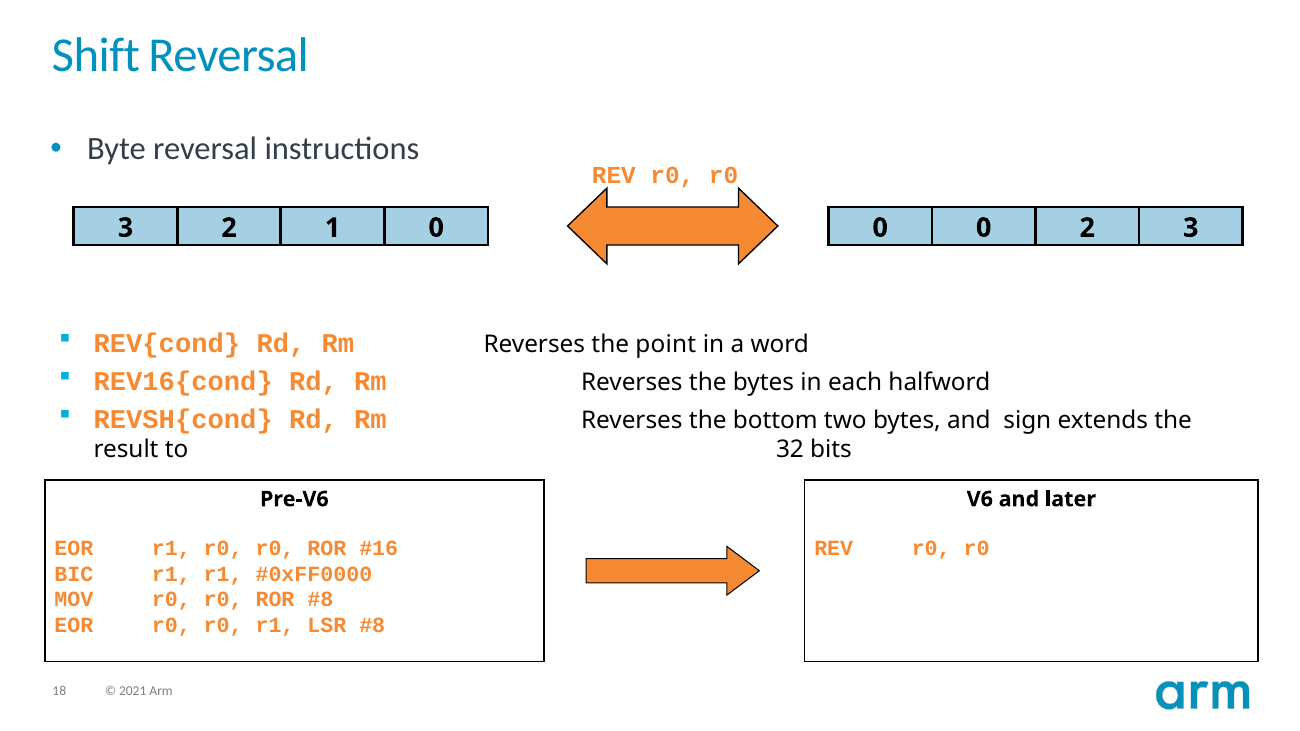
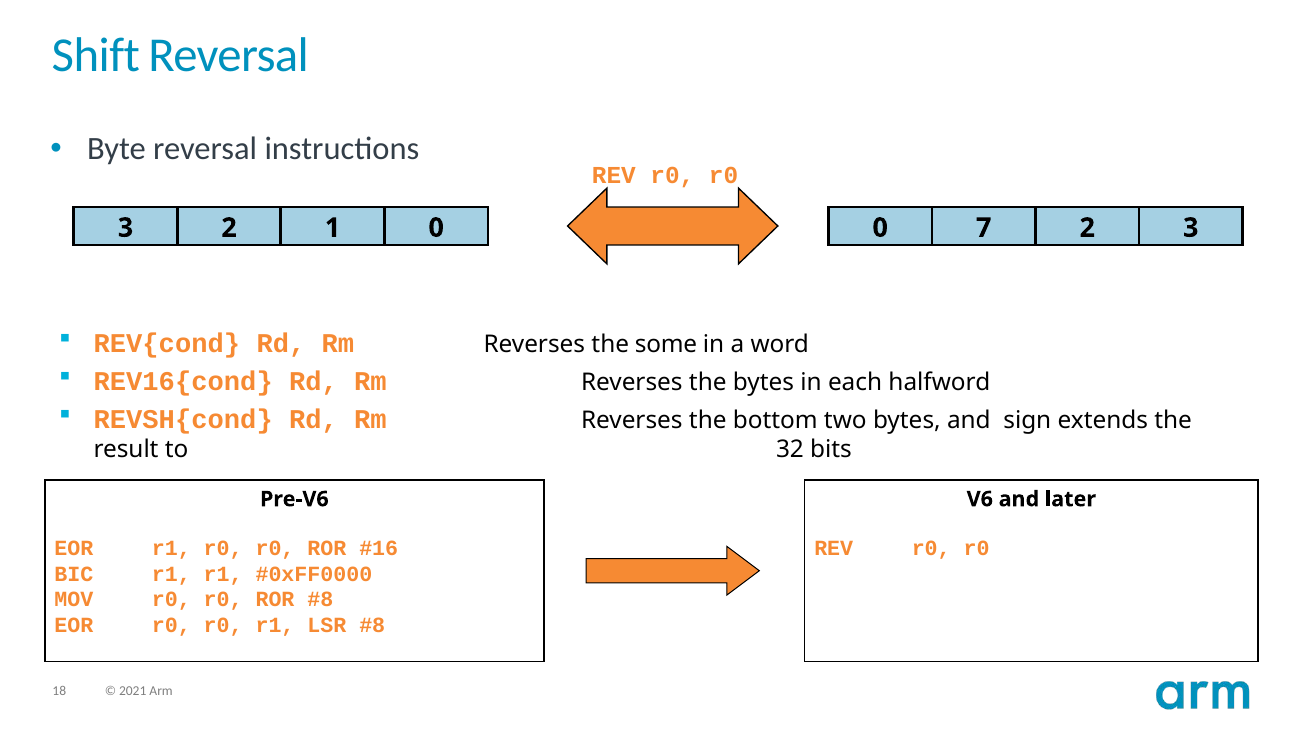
0 0: 0 -> 7
point: point -> some
